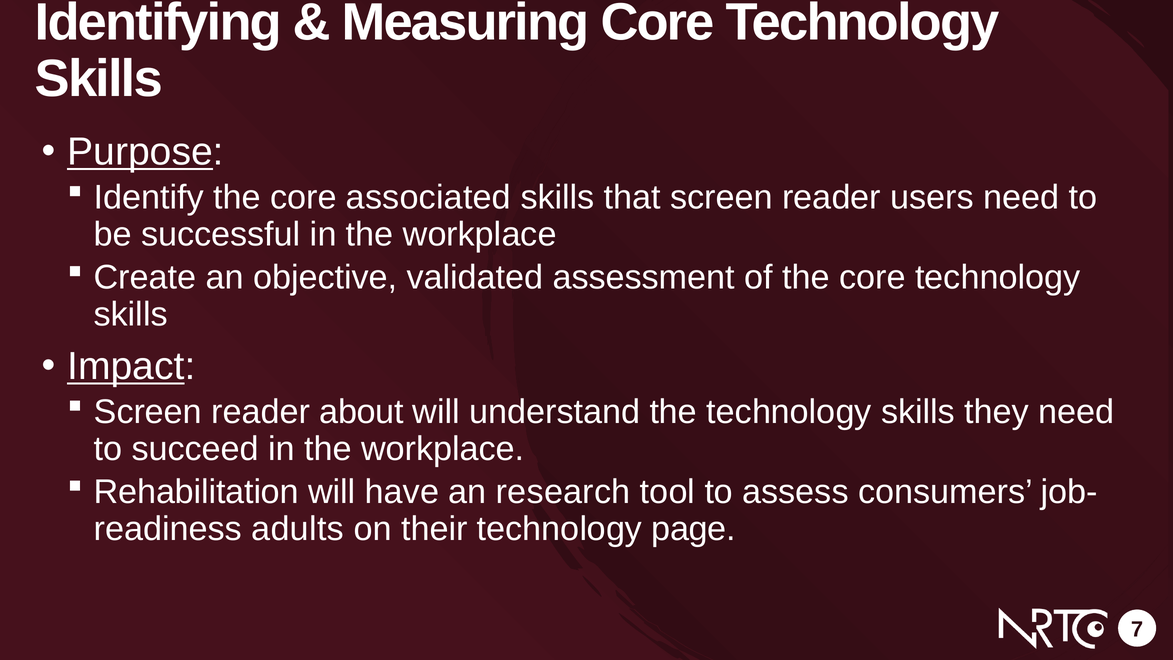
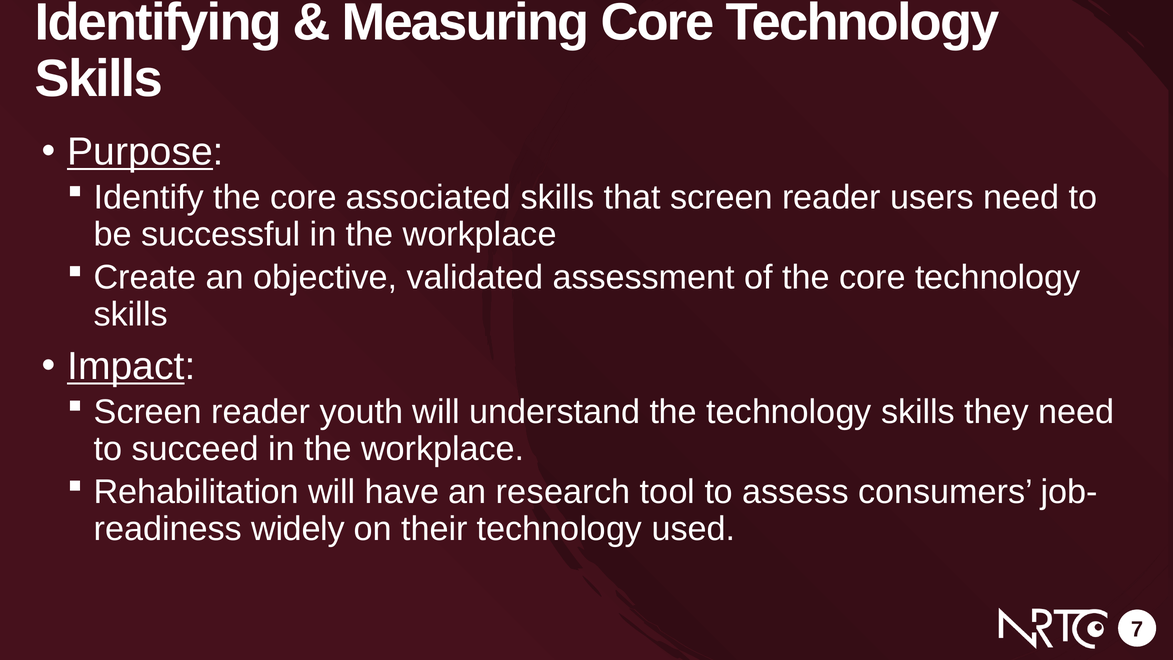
about: about -> youth
adults: adults -> widely
page: page -> used
